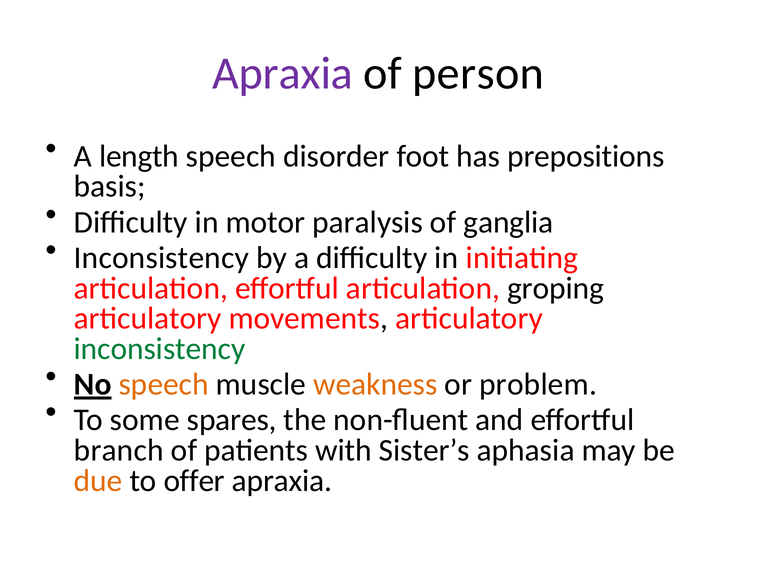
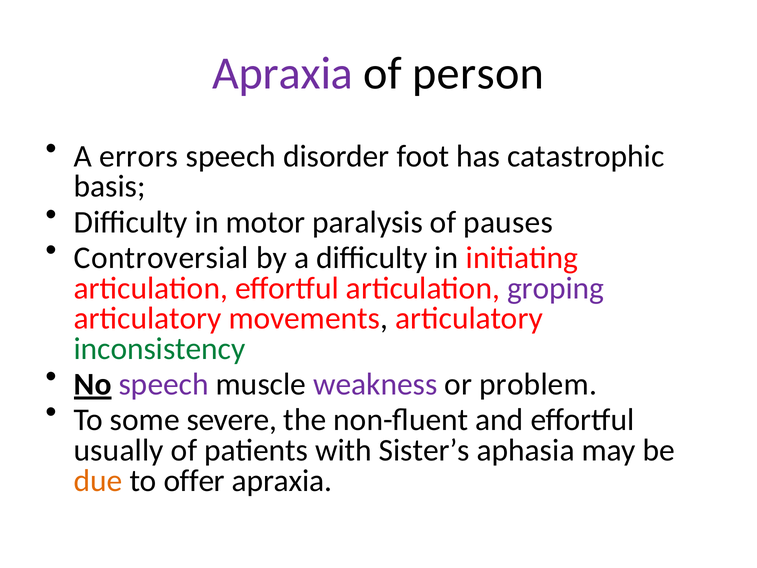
length: length -> errors
prepositions: prepositions -> catastrophic
ganglia: ganglia -> pauses
Inconsistency at (161, 258): Inconsistency -> Controversial
groping colour: black -> purple
speech at (164, 384) colour: orange -> purple
weakness colour: orange -> purple
spares: spares -> severe
branch: branch -> usually
